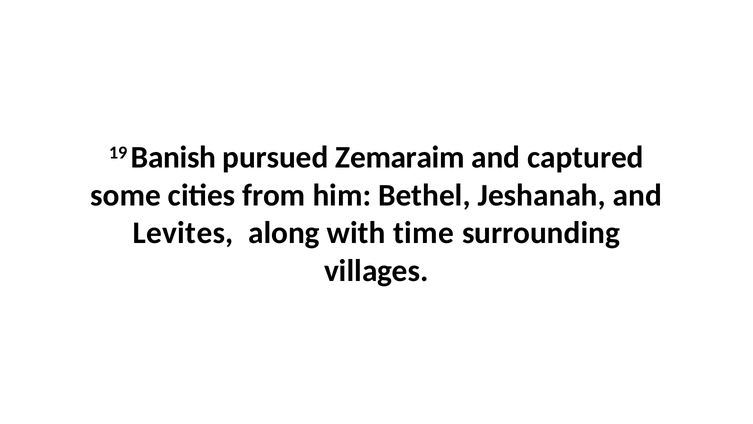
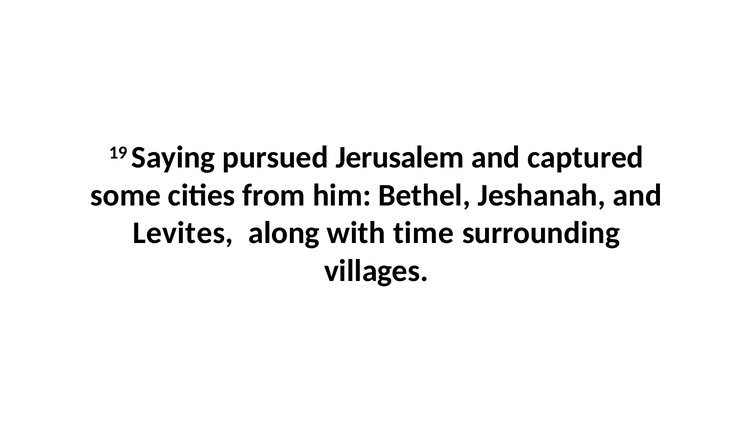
Banish: Banish -> Saying
Zemaraim: Zemaraim -> Jerusalem
